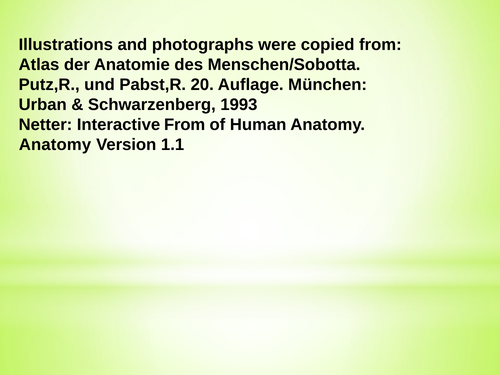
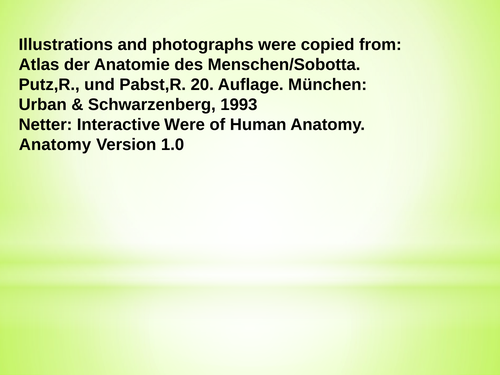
Interactive From: From -> Were
1.1: 1.1 -> 1.0
